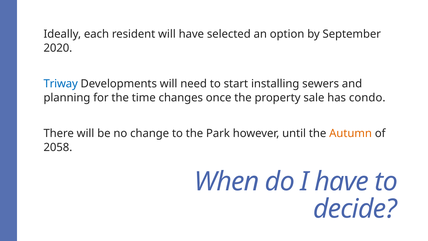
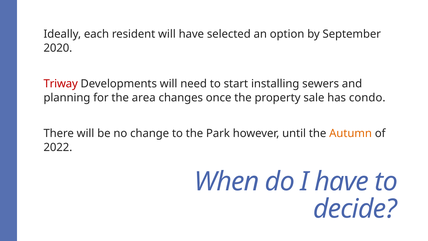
Triway colour: blue -> red
time: time -> area
2058: 2058 -> 2022
